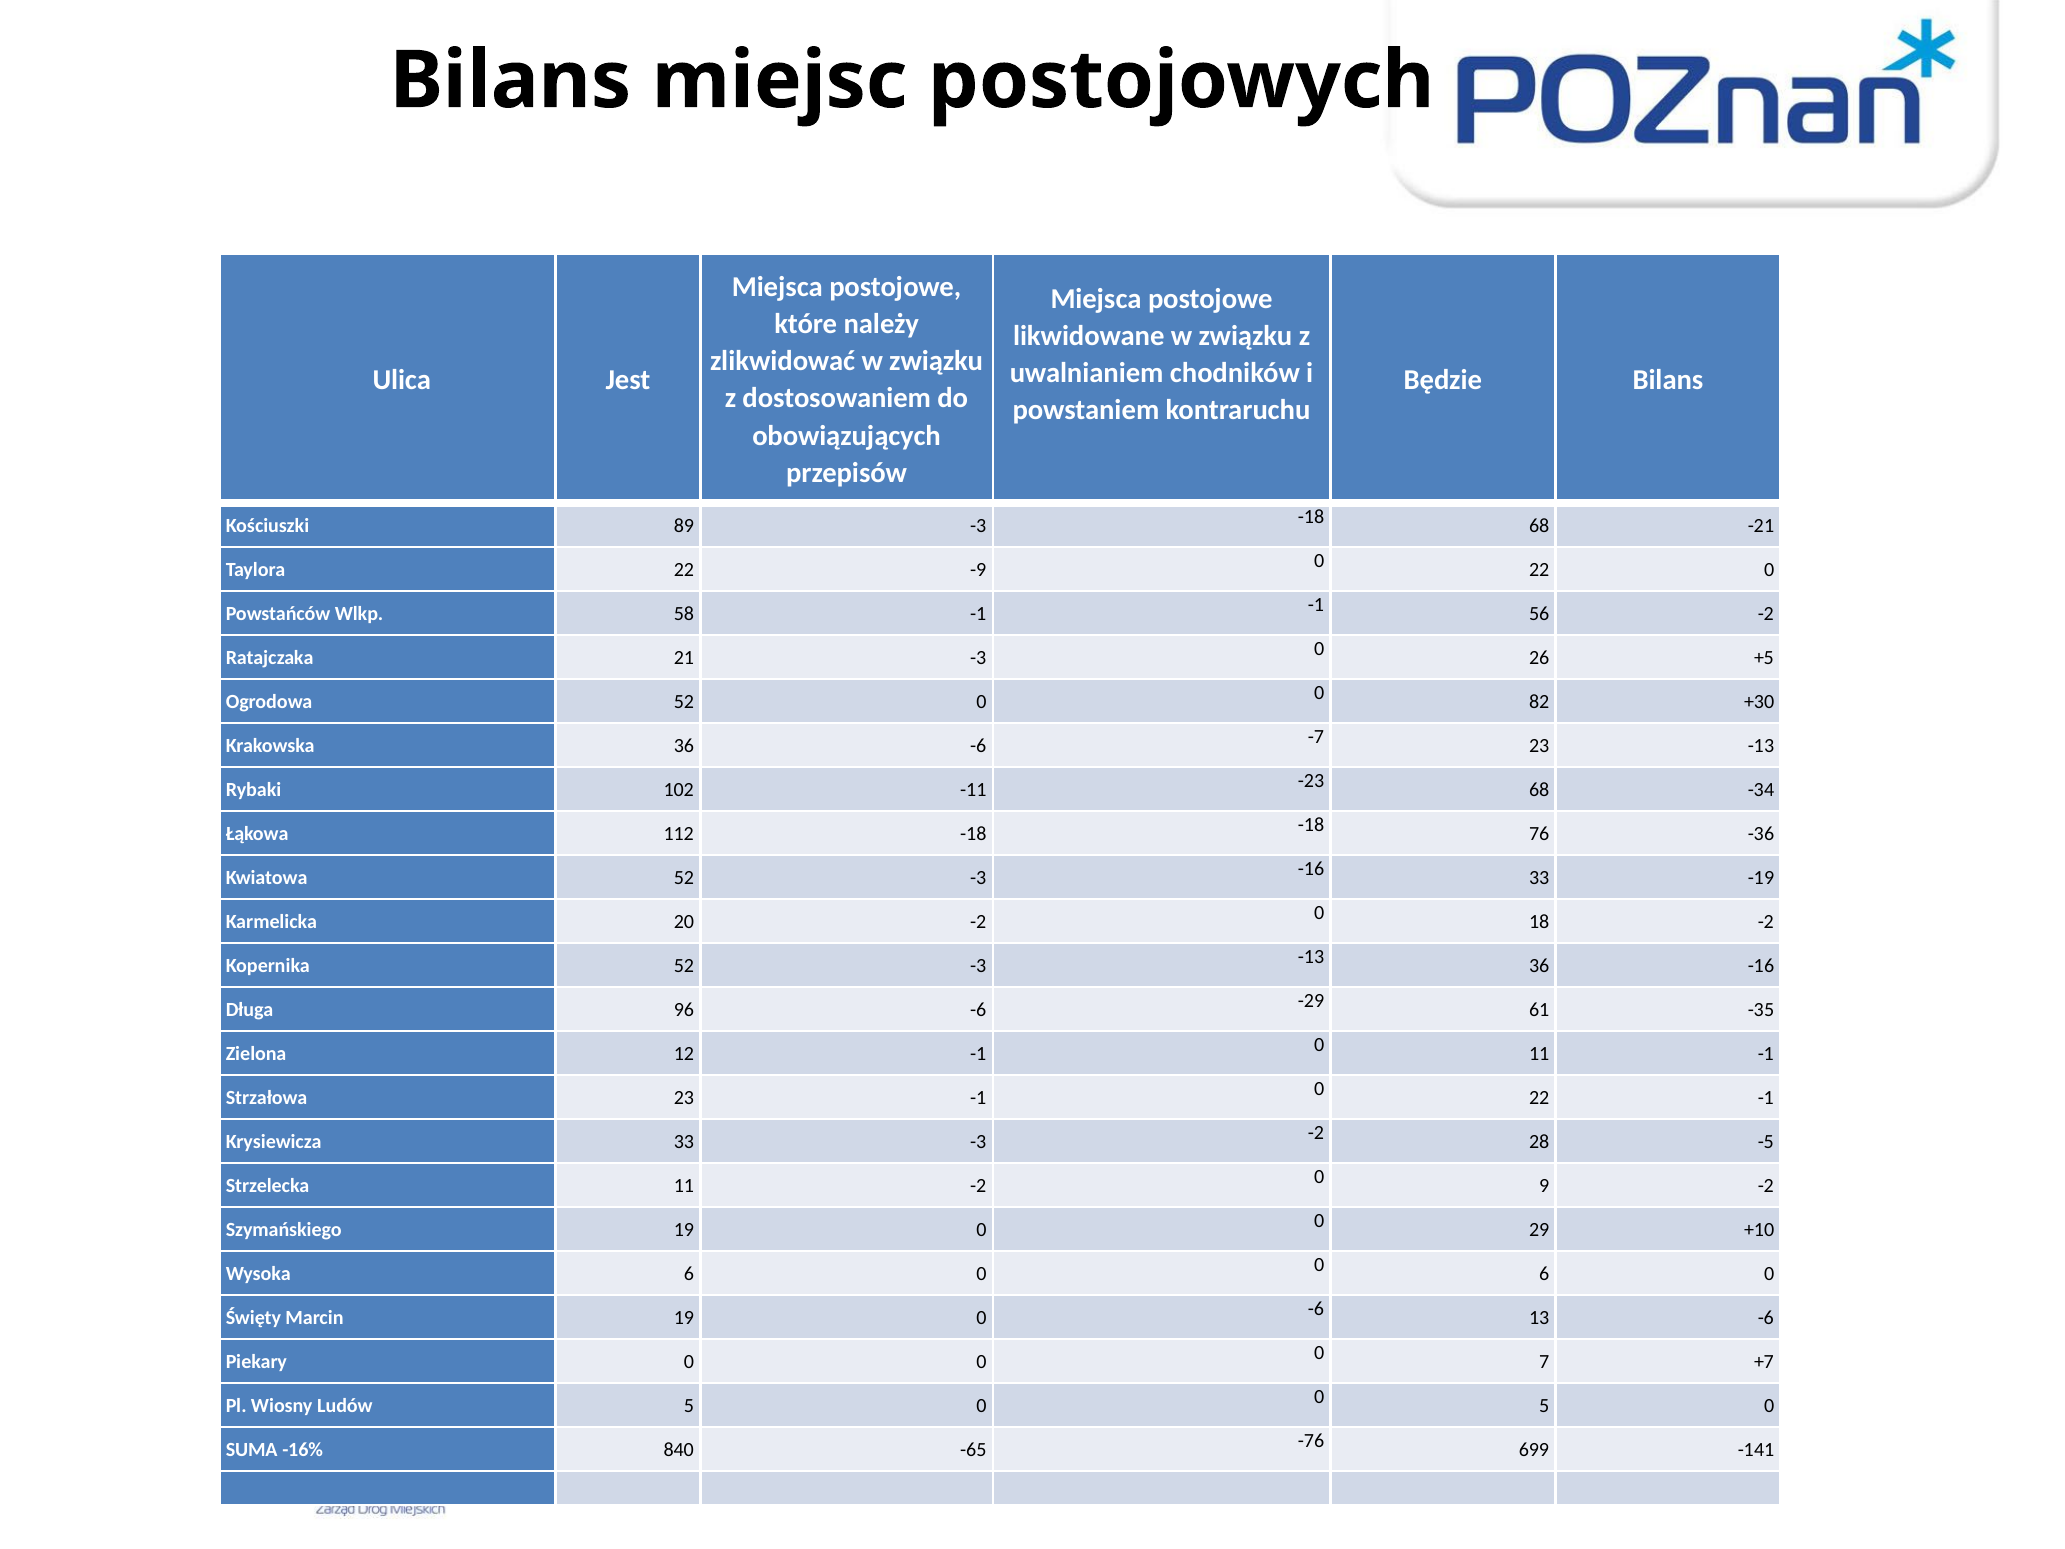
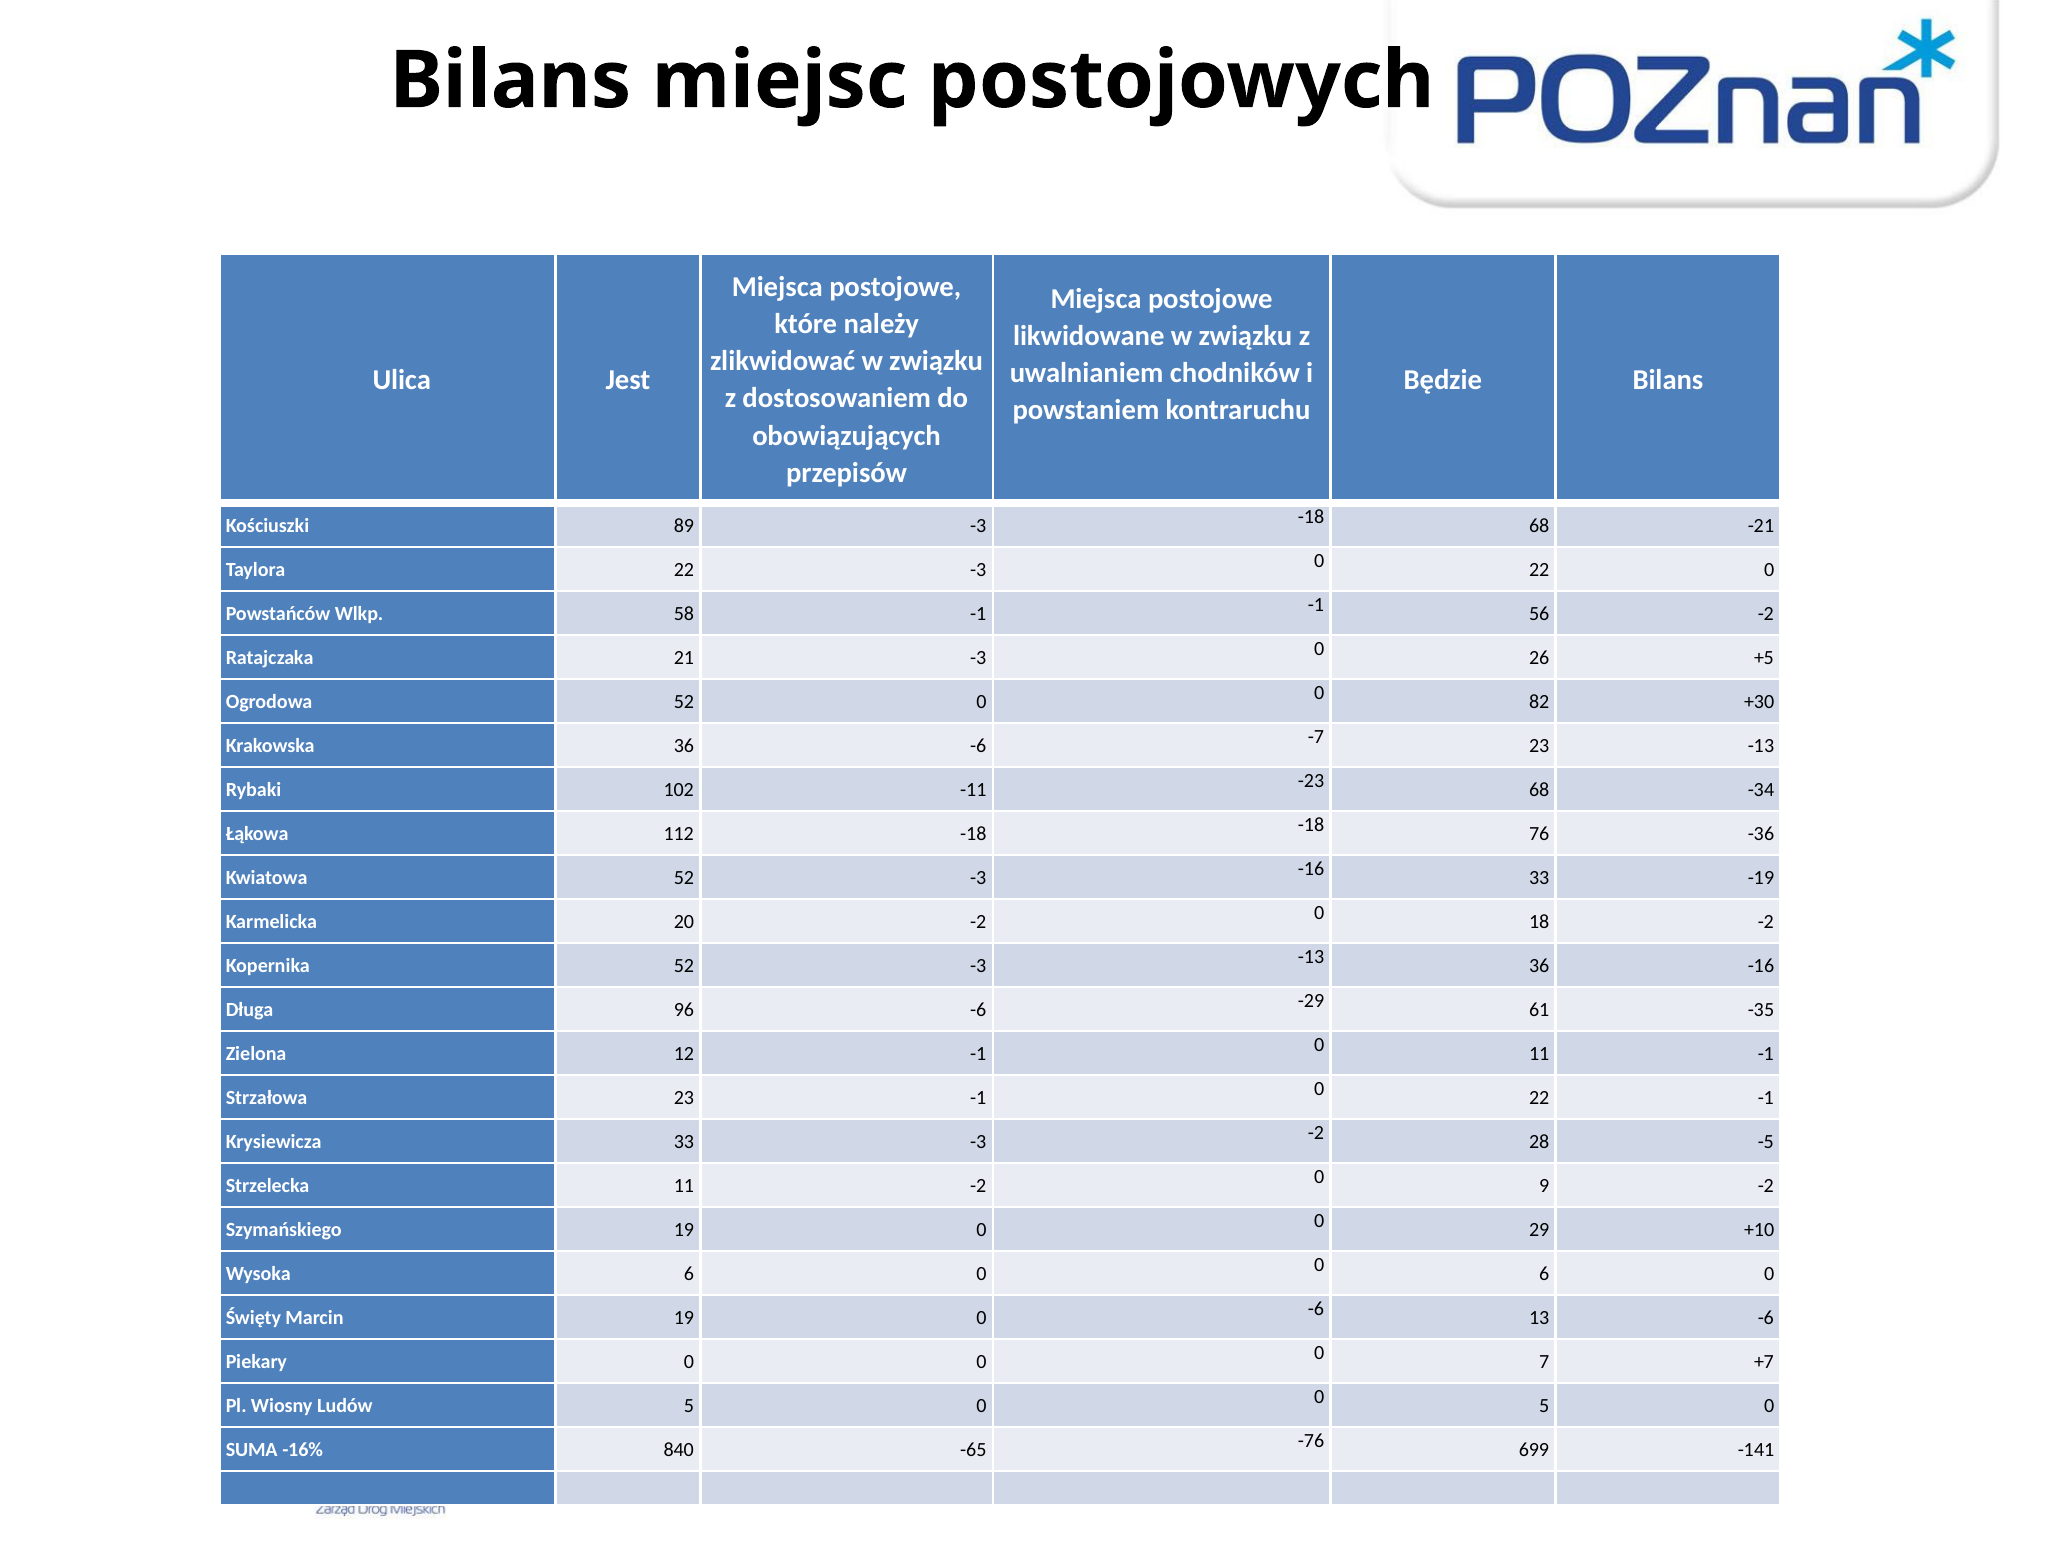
22 -9: -9 -> -3
